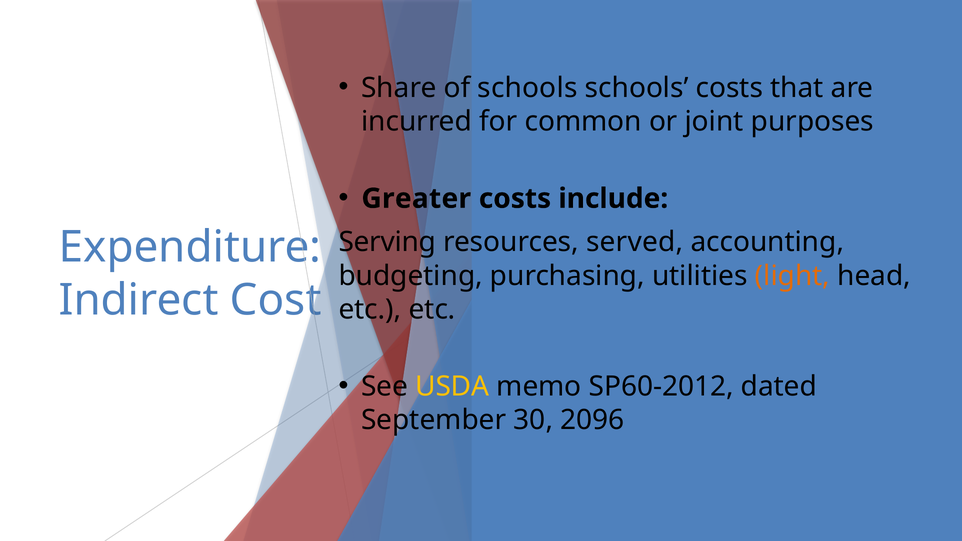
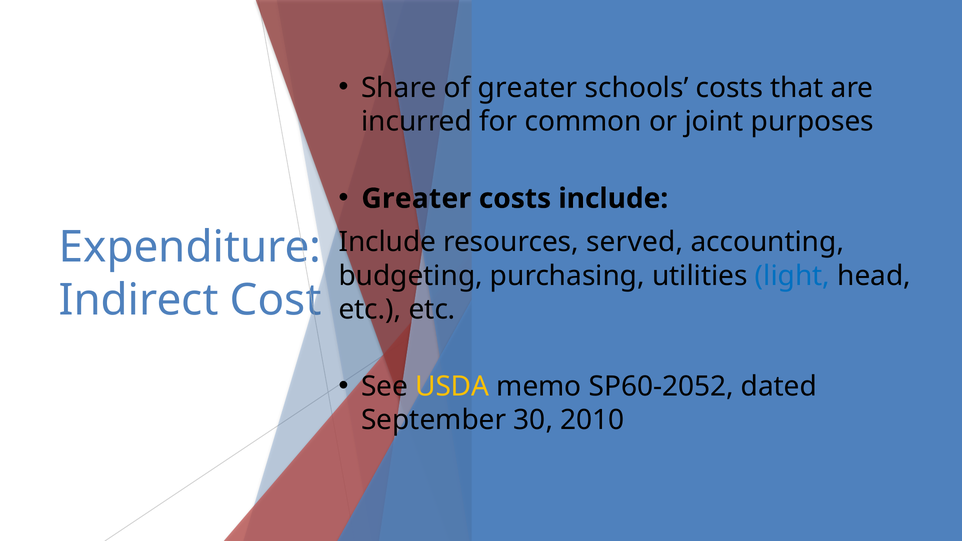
of schools: schools -> greater
Serving at (387, 242): Serving -> Include
light colour: orange -> blue
SP60-2012: SP60-2012 -> SP60-2052
2096: 2096 -> 2010
